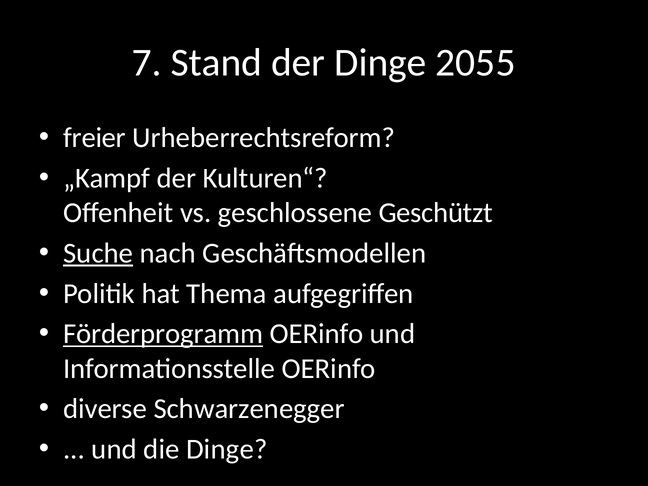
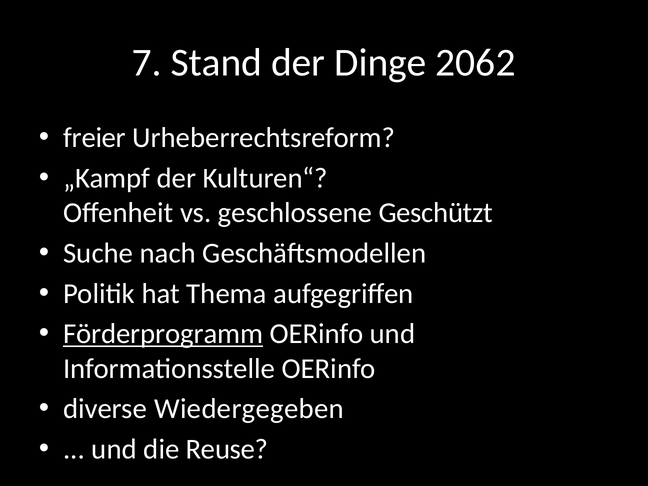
2055: 2055 -> 2062
Suche underline: present -> none
Schwarzenegger: Schwarzenegger -> Wiedergegeben
die Dinge: Dinge -> Reuse
